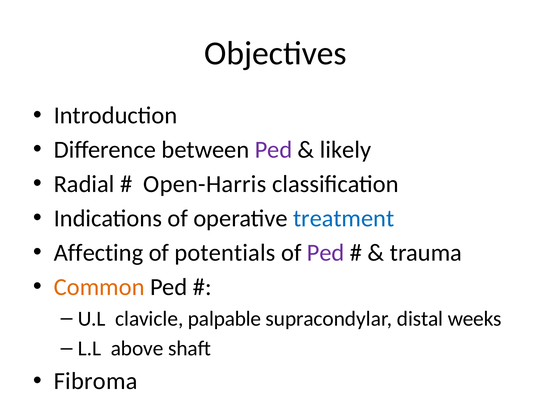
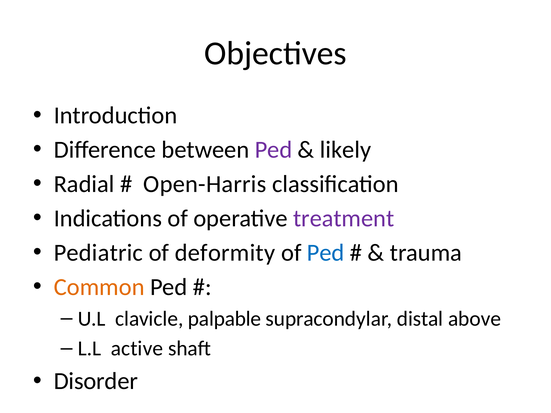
treatment colour: blue -> purple
Affecting: Affecting -> Pediatric
potentials: potentials -> deformity
Ped at (326, 253) colour: purple -> blue
weeks: weeks -> above
above: above -> active
Fibroma: Fibroma -> Disorder
